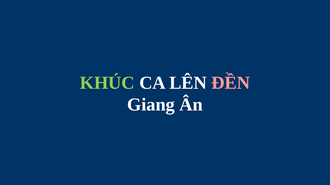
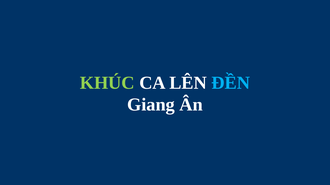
ĐỀN colour: pink -> light blue
